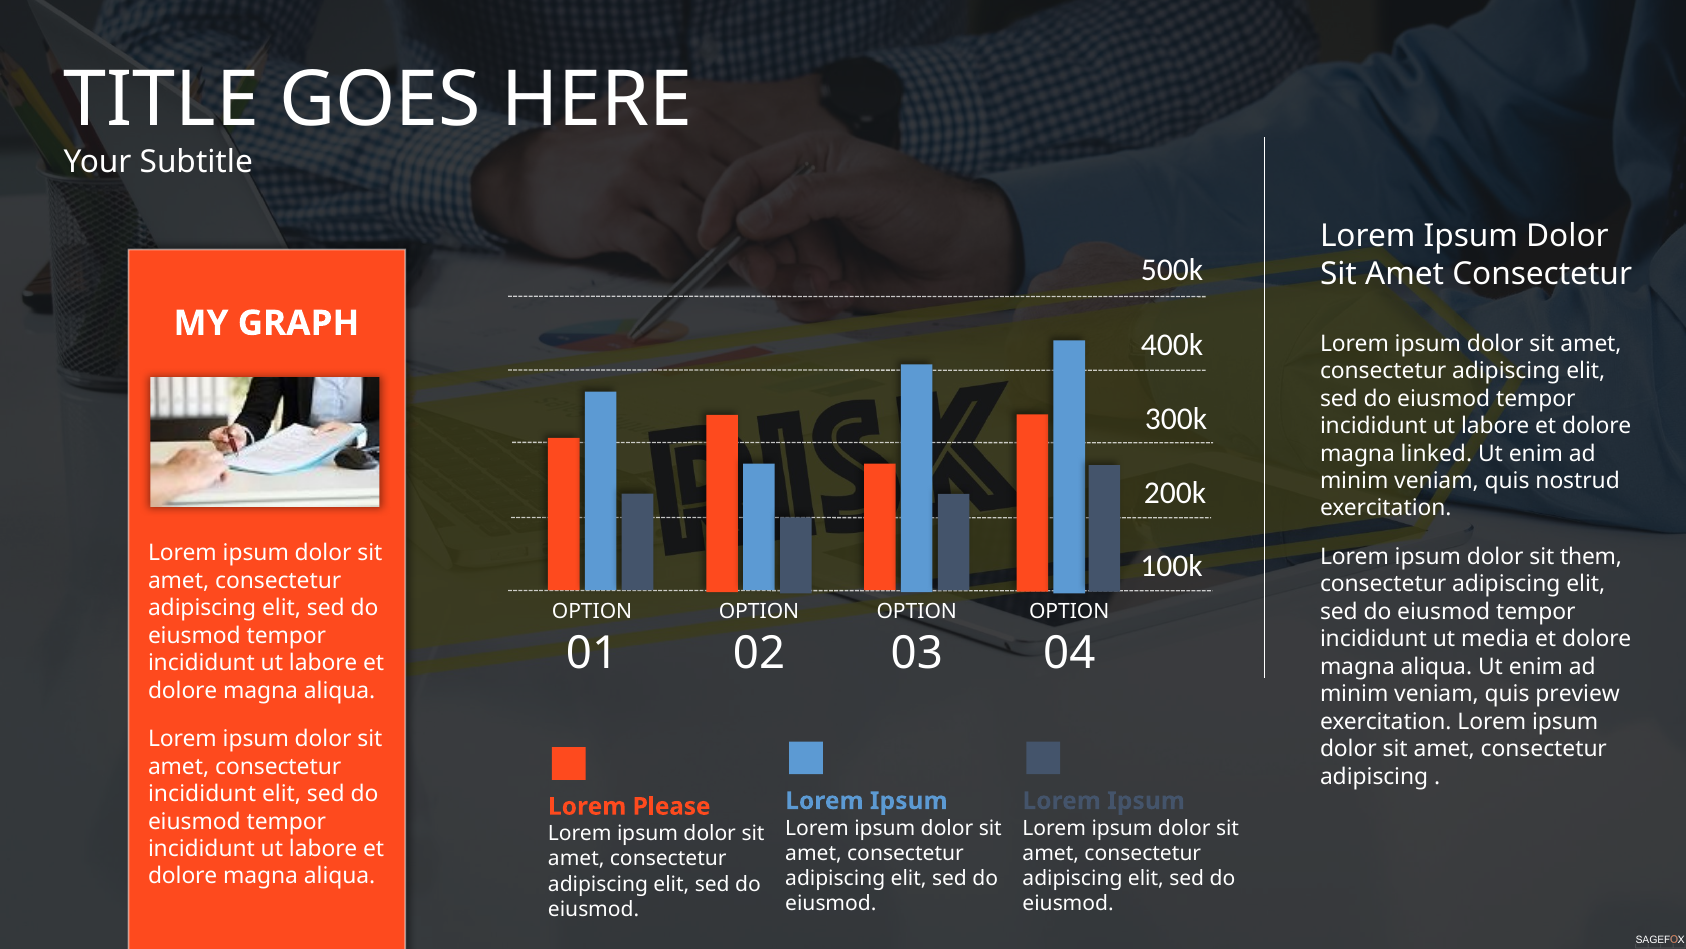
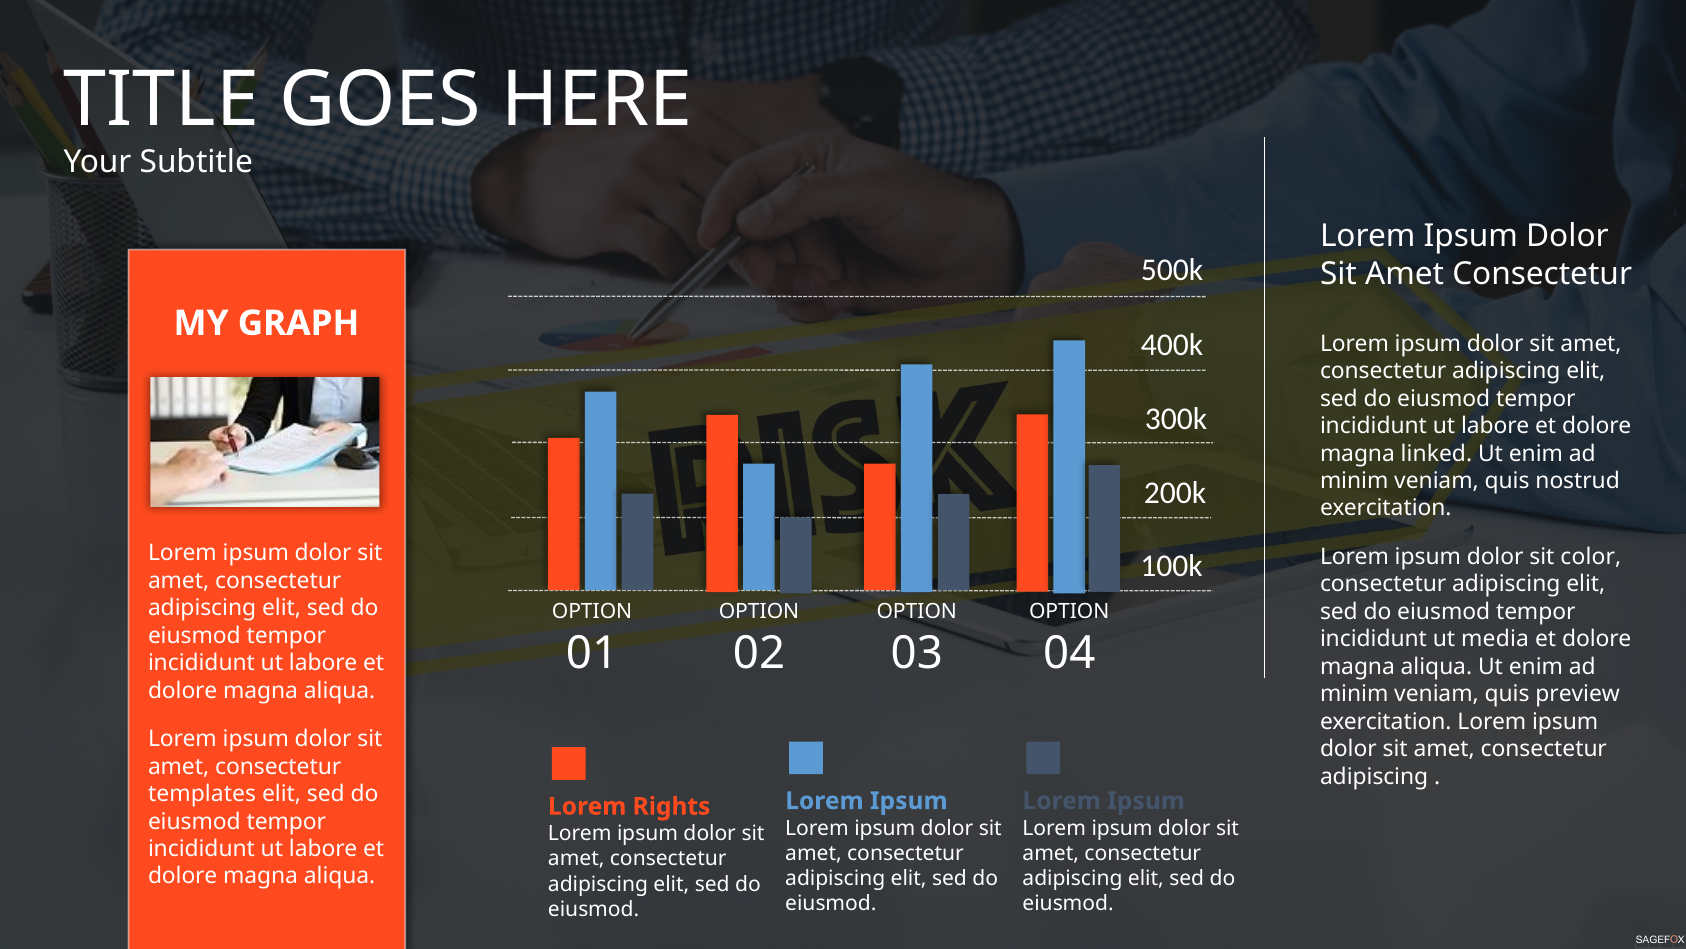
them: them -> color
incididunt at (202, 794): incididunt -> templates
Please: Please -> Rights
